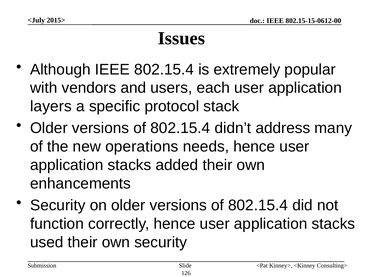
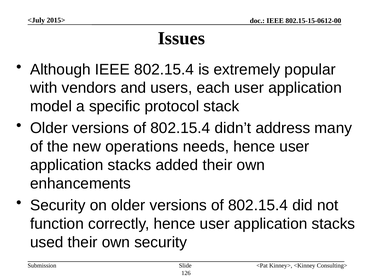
layers: layers -> model
